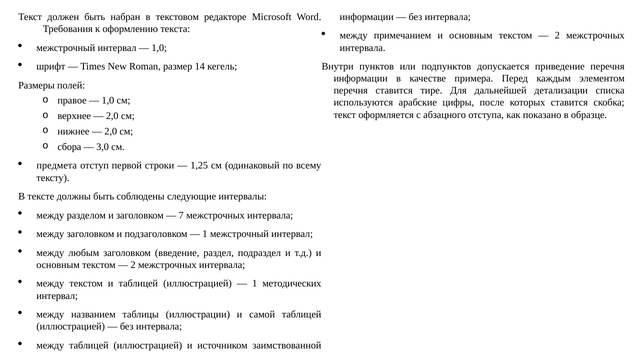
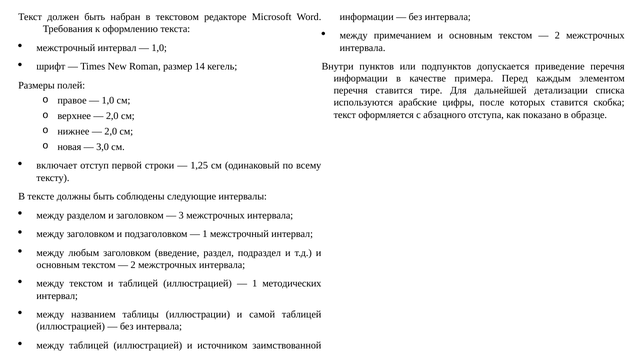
сбора: сбора -> новая
предмета: предмета -> включает
7: 7 -> 3
